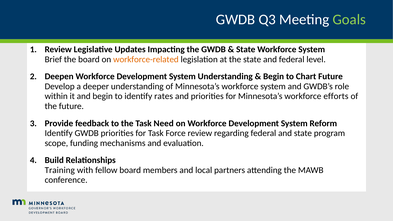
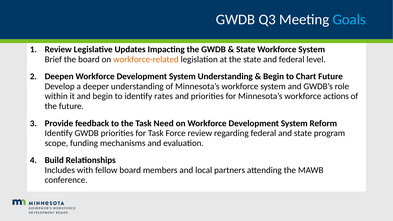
Goals colour: light green -> light blue
efforts: efforts -> actions
Training: Training -> Includes
